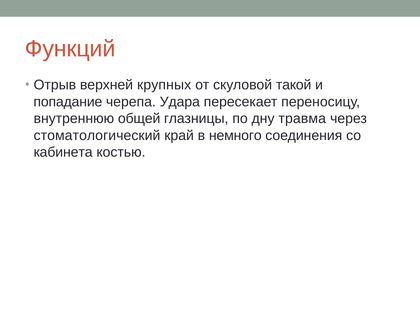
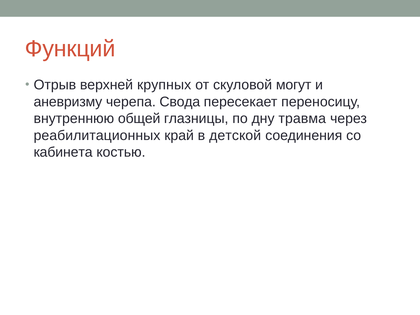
такой: такой -> могут
попадание: попадание -> аневризму
Удара: Удара -> Свода
стоматологический: стоматологический -> реабилитационных
немного: немного -> детской
